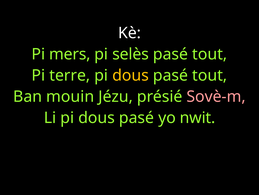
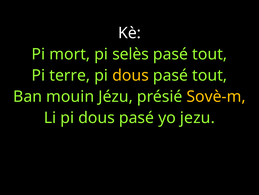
mers: mers -> mort
Sovè-m colour: pink -> yellow
nwit: nwit -> jezu
